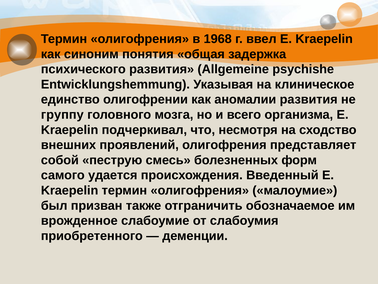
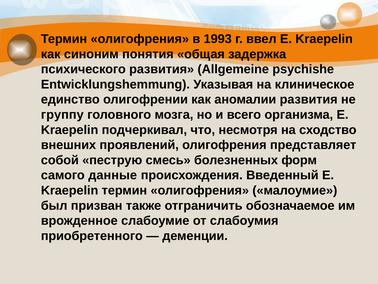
1968: 1968 -> 1993
удается: удается -> данные
